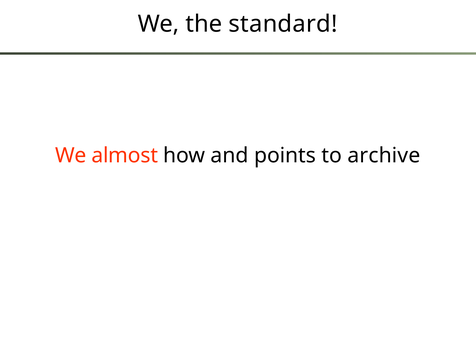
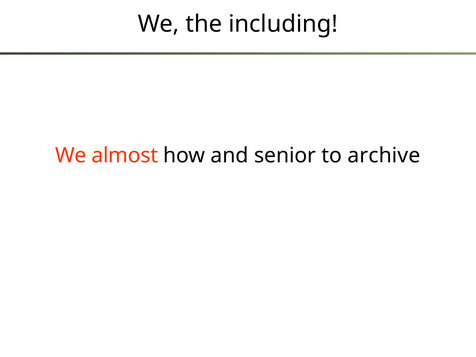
standard: standard -> including
points: points -> senior
